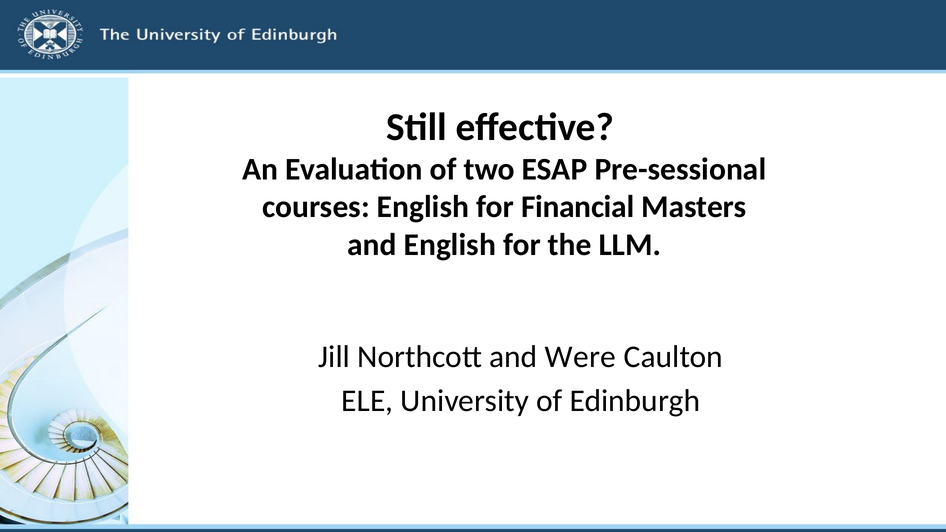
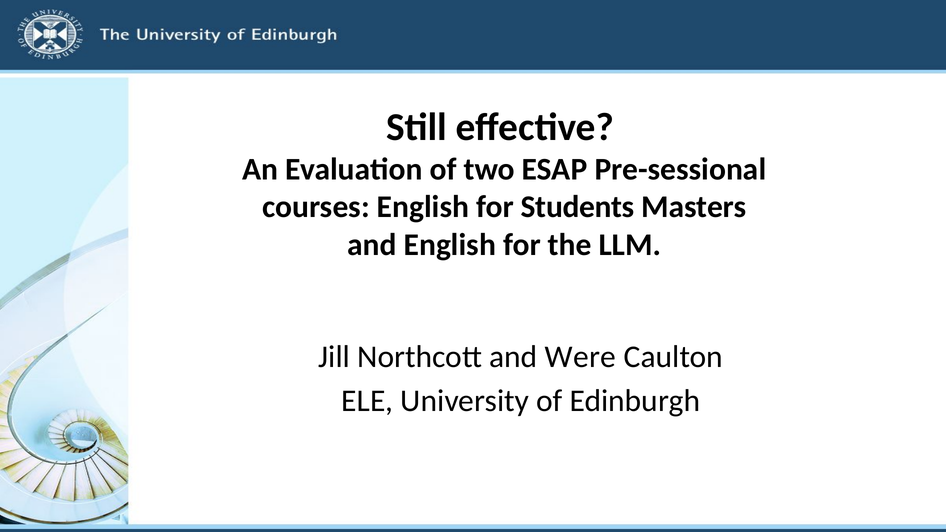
Financial: Financial -> Students
